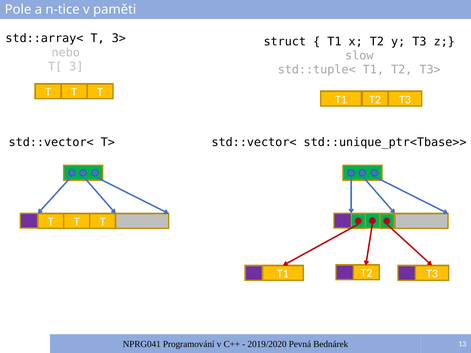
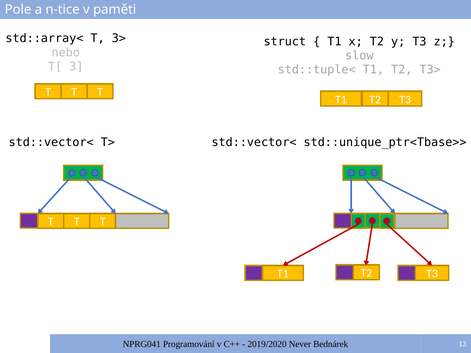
Pevná: Pevná -> Never
